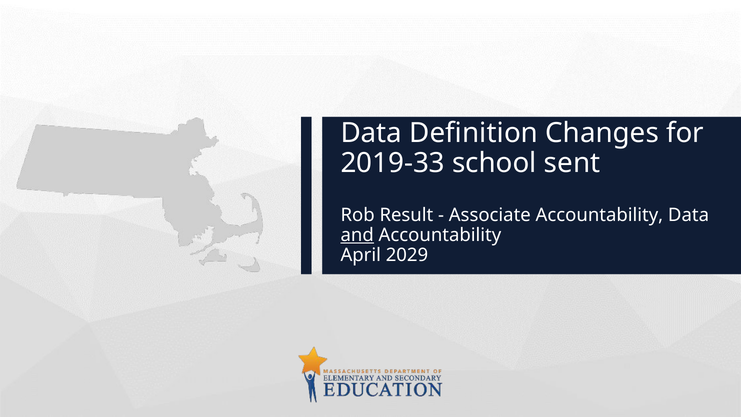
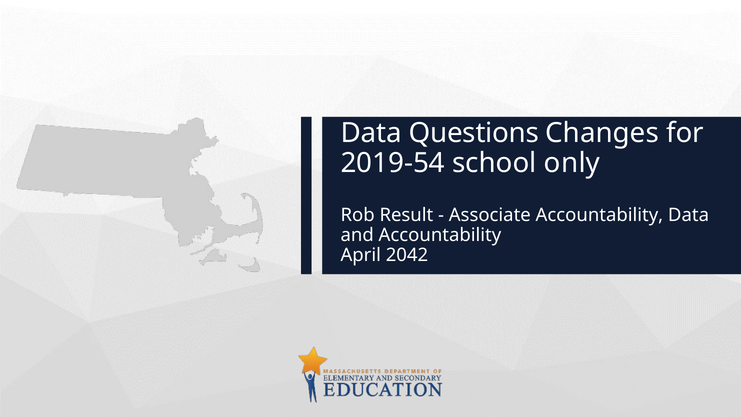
Definition: Definition -> Questions
2019-33: 2019-33 -> 2019-54
sent: sent -> only
and underline: present -> none
2029: 2029 -> 2042
